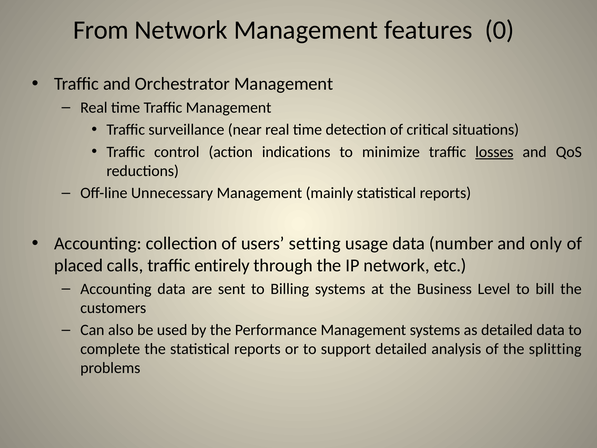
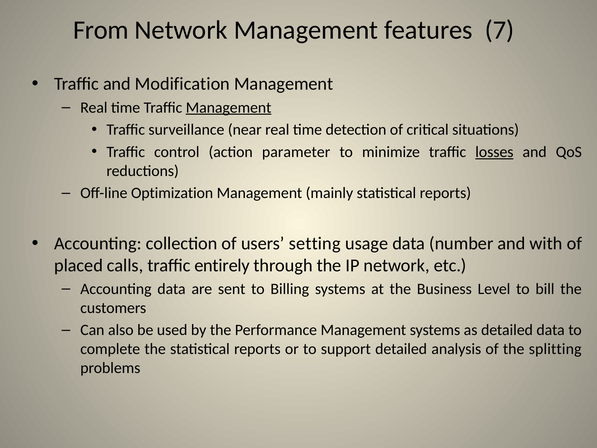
0: 0 -> 7
Orchestrator: Orchestrator -> Modification
Management at (229, 107) underline: none -> present
indications: indications -> parameter
Unnecessary: Unnecessary -> Optimization
only: only -> with
